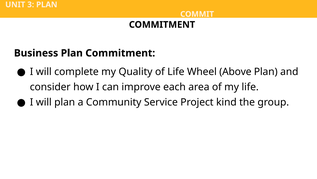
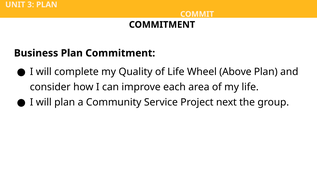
kind: kind -> next
